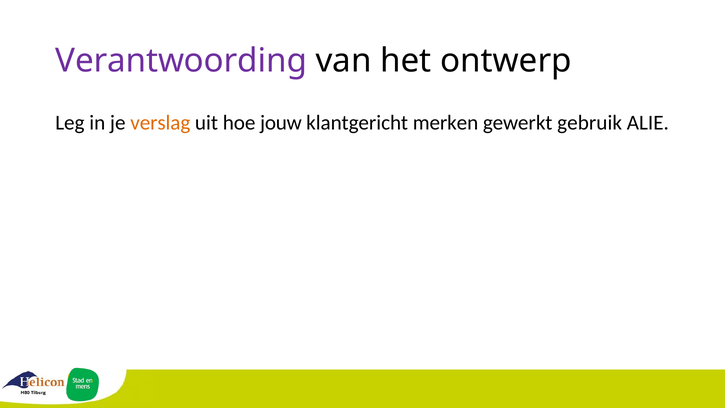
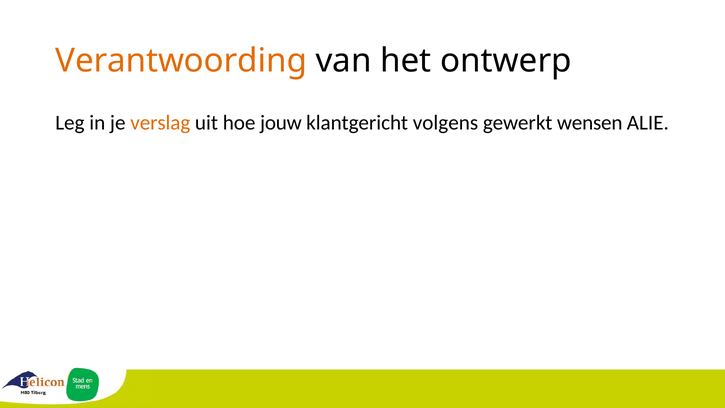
Verantwoording colour: purple -> orange
merken: merken -> volgens
gebruik: gebruik -> wensen
